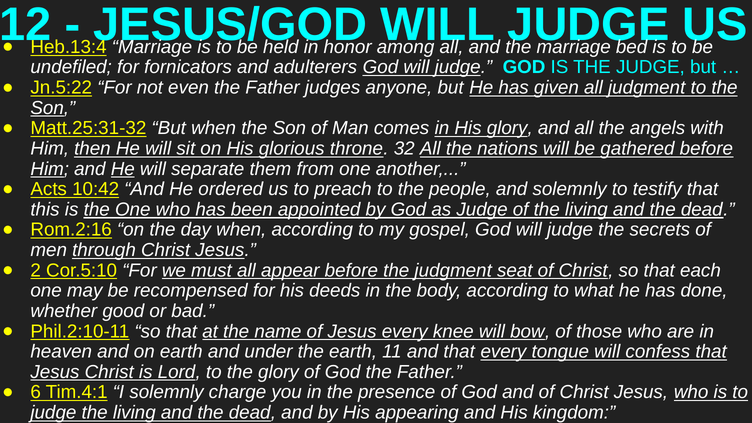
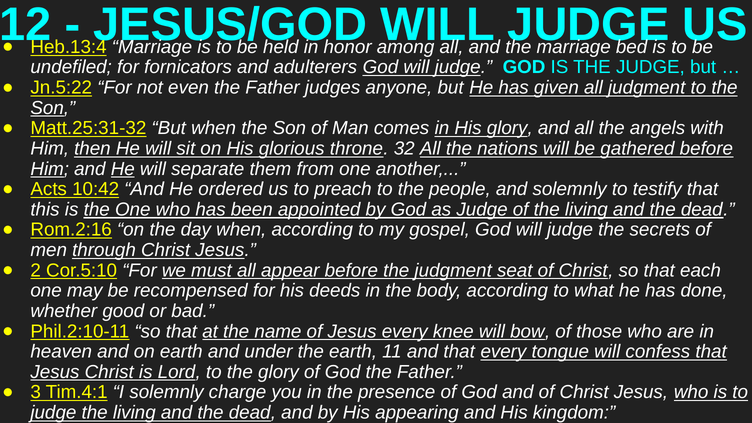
6: 6 -> 3
